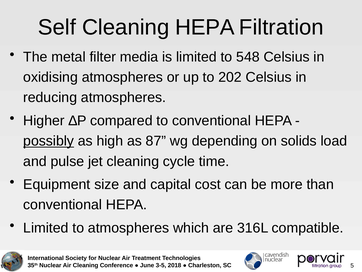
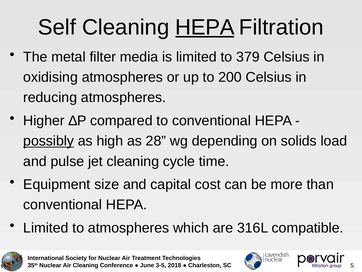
HEPA at (205, 27) underline: none -> present
548: 548 -> 379
202: 202 -> 200
87: 87 -> 28
